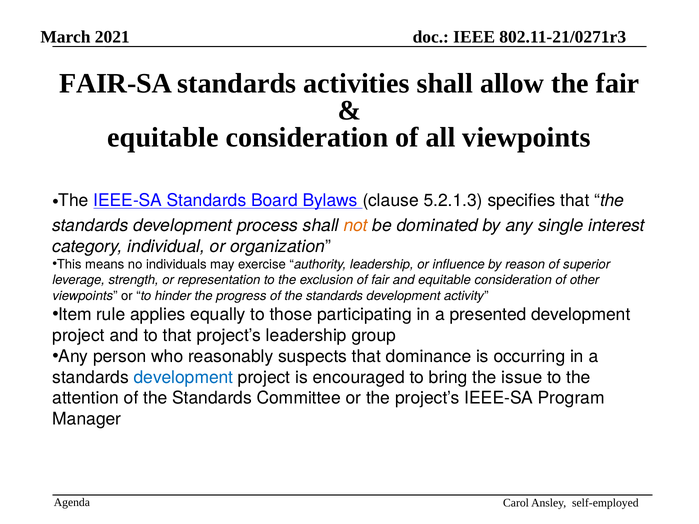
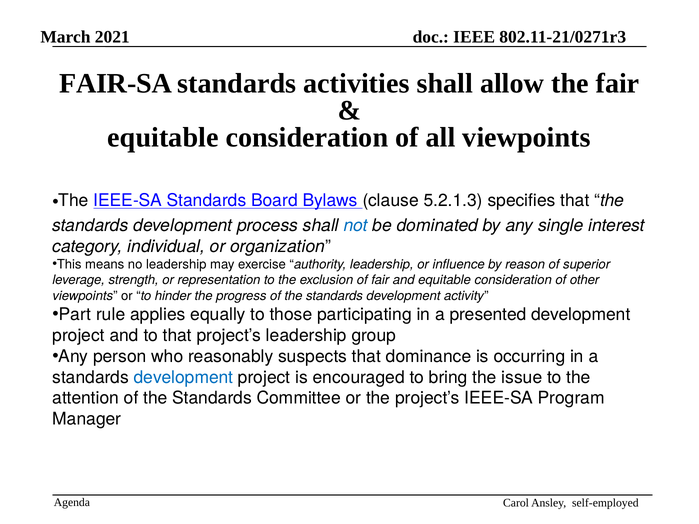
not colour: orange -> blue
no individuals: individuals -> leadership
Item: Item -> Part
